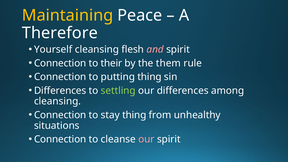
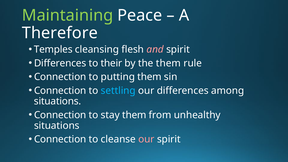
Maintaining colour: yellow -> light green
Yourself: Yourself -> Temples
Connection at (60, 63): Connection -> Differences
putting thing: thing -> them
Differences at (60, 91): Differences -> Connection
settling colour: light green -> light blue
cleansing at (58, 101): cleansing -> situations
stay thing: thing -> them
